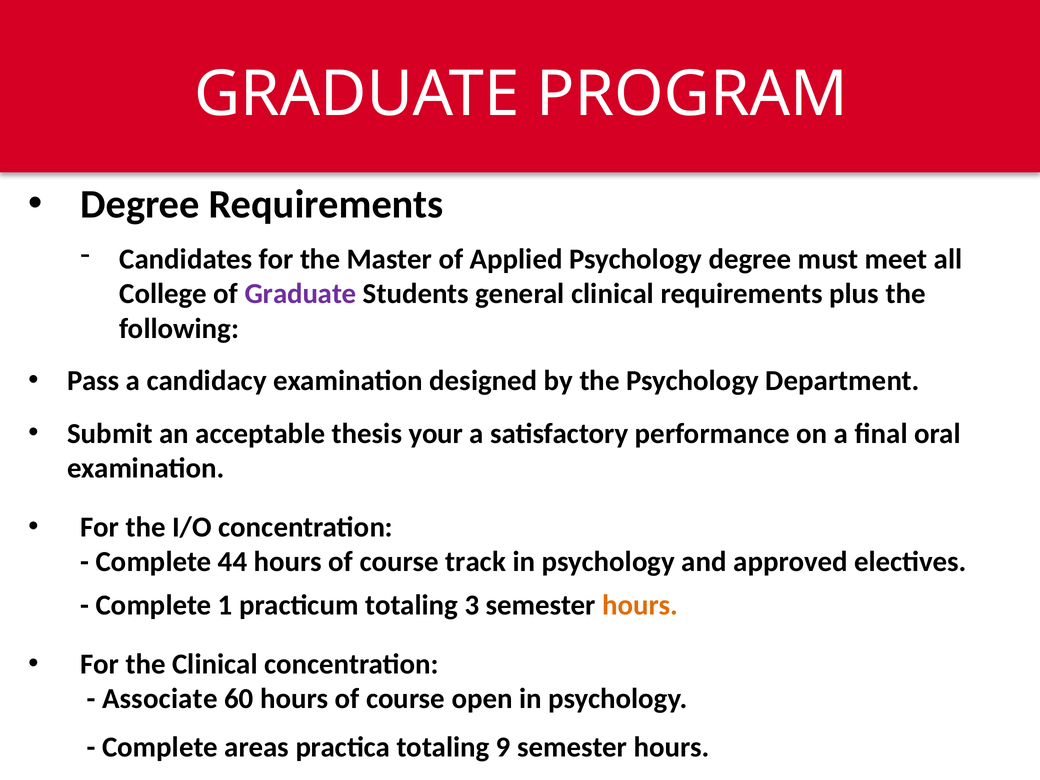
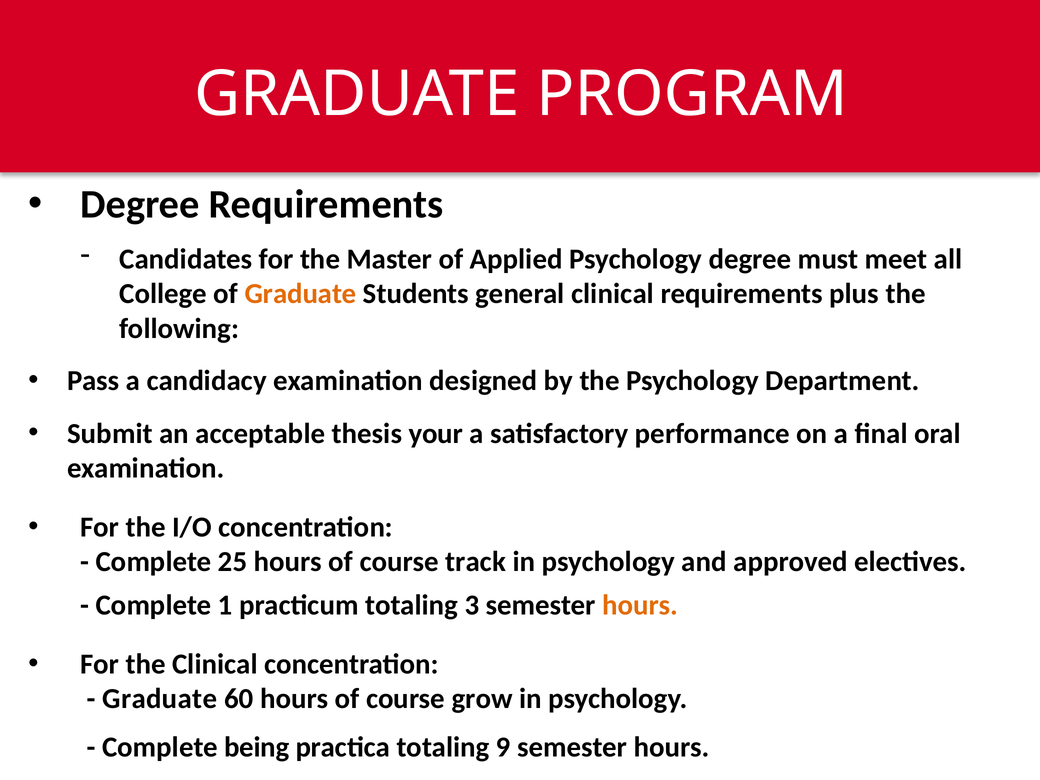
Graduate at (300, 294) colour: purple -> orange
44: 44 -> 25
Associate at (160, 699): Associate -> Graduate
open: open -> grow
areas: areas -> being
